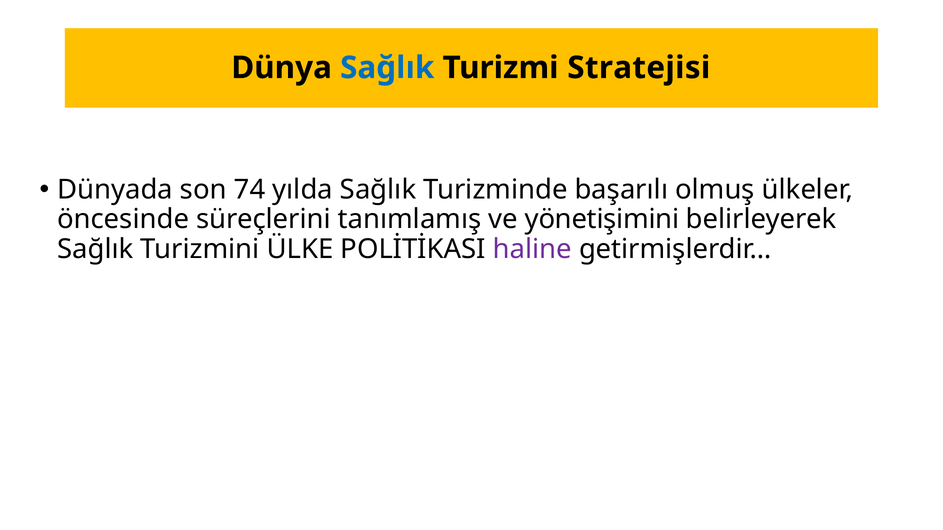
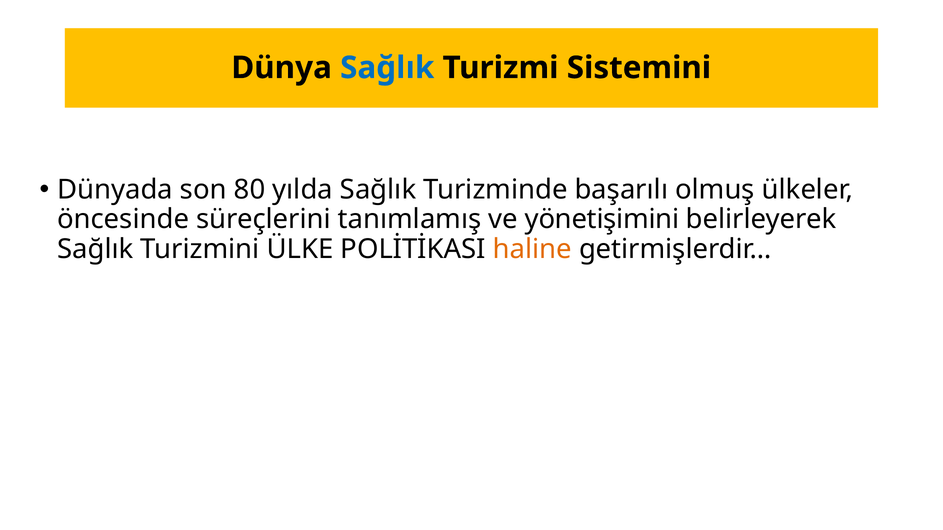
Stratejisi: Stratejisi -> Sistemini
74: 74 -> 80
haline colour: purple -> orange
